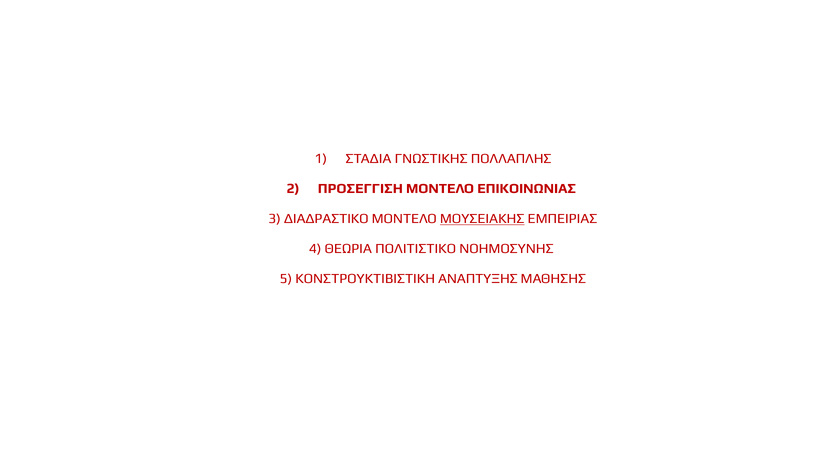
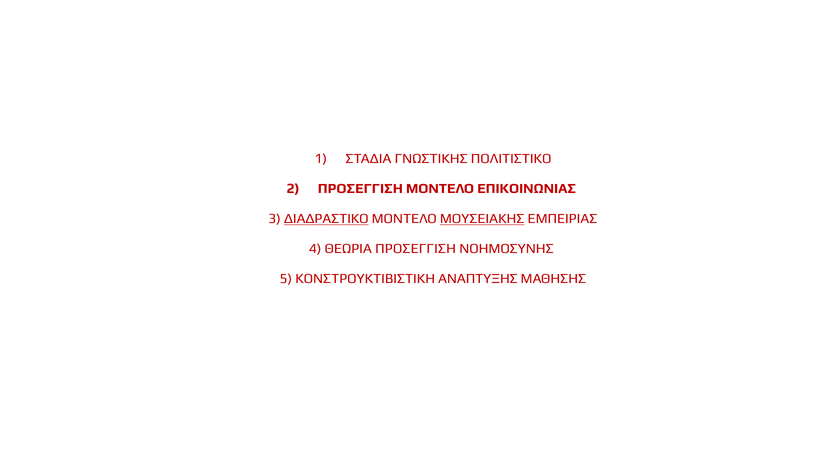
ΠΟΛΛΑΠΛΗΣ: ΠΟΛΛΑΠΛΗΣ -> ΠΟΛΙΤΙΣΤΙΚΟ
ΔΙΑΔΡΑΣΤΙΚΟ underline: none -> present
ΘΕΩΡΙΑ ΠΟΛΙΤΙΣΤΙΚΟ: ΠΟΛΙΤΙΣΤΙΚΟ -> ΠΡΟΣΕΓΓΙΣΗ
